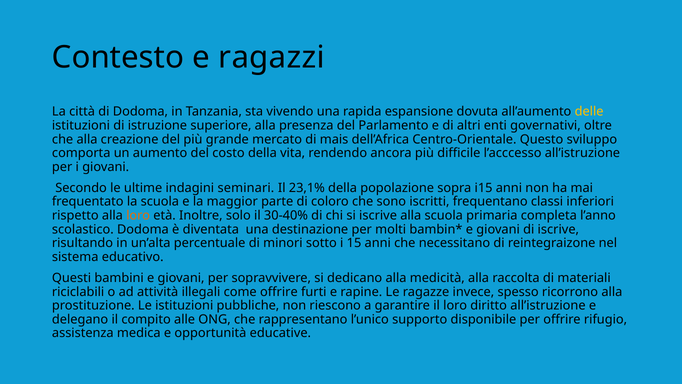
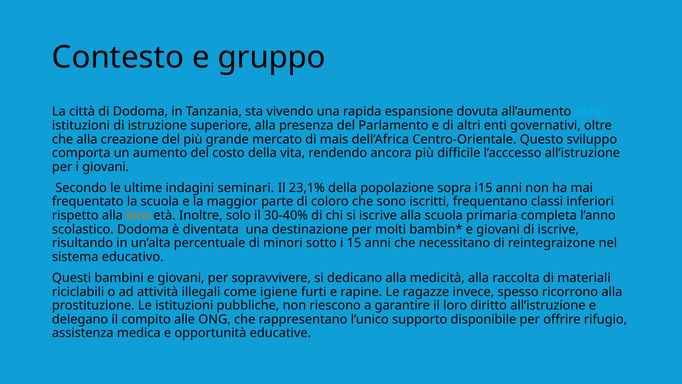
ragazzi: ragazzi -> gruppo
delle colour: yellow -> light blue
come offrire: offrire -> igiene
